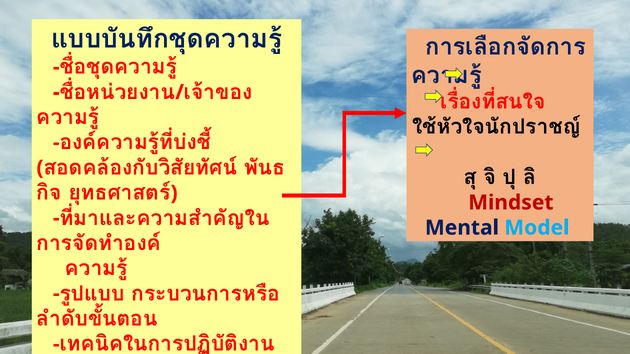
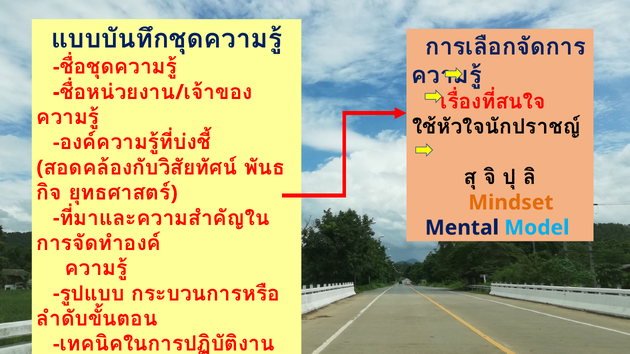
Mindset colour: red -> orange
